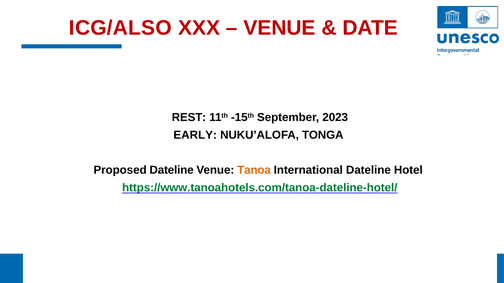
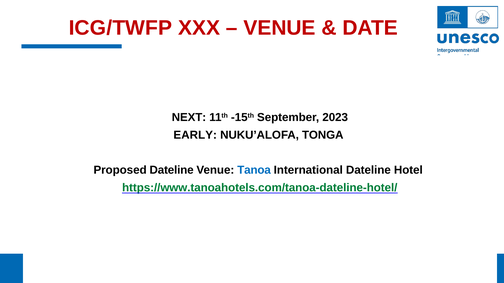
ICG/ALSO: ICG/ALSO -> ICG/TWFP
REST: REST -> NEXT
Tanoa colour: orange -> blue
